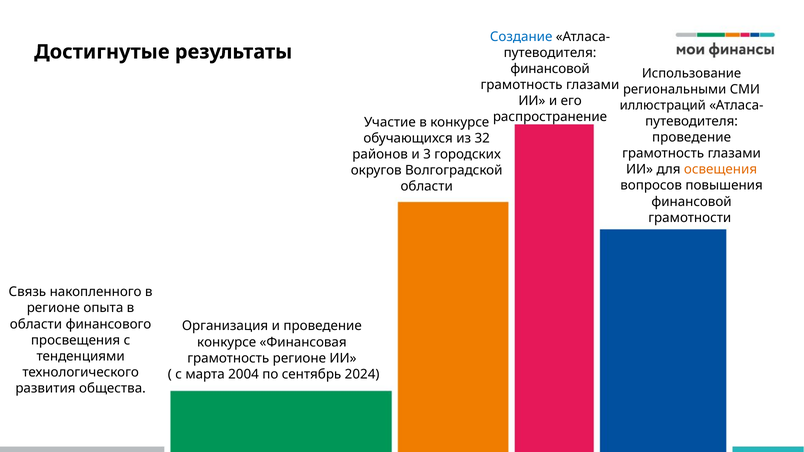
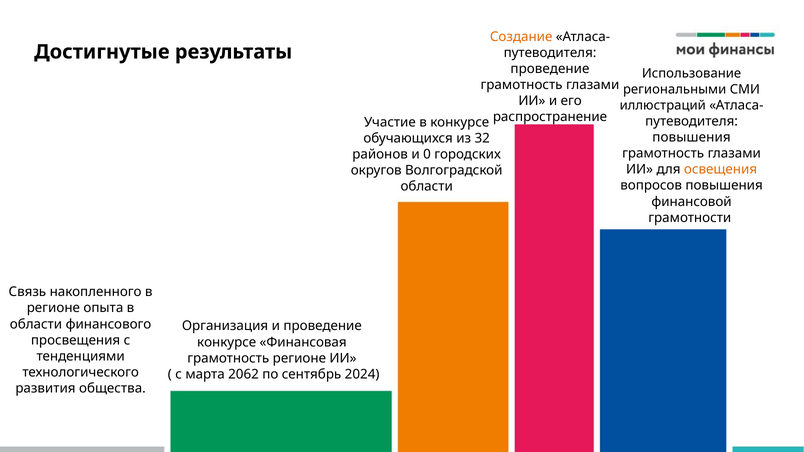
Создание colour: blue -> orange
финансовой at (550, 69): финансовой -> проведение
проведение at (692, 137): проведение -> повышения
3: 3 -> 0
2004: 2004 -> 2062
